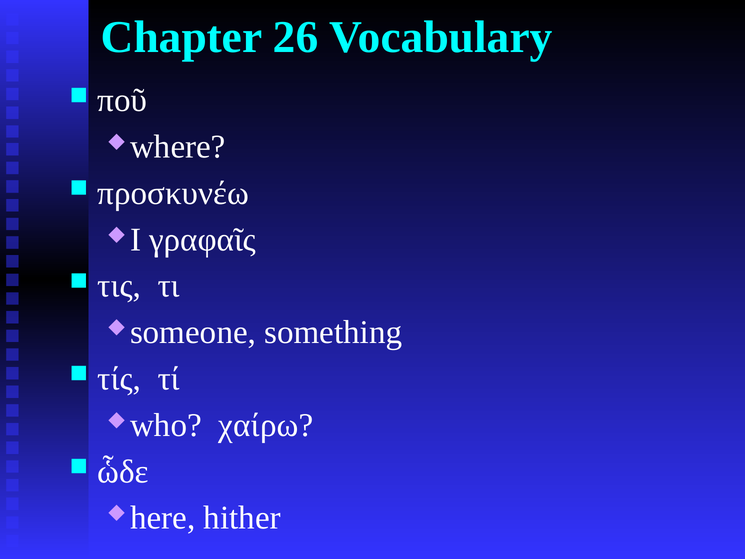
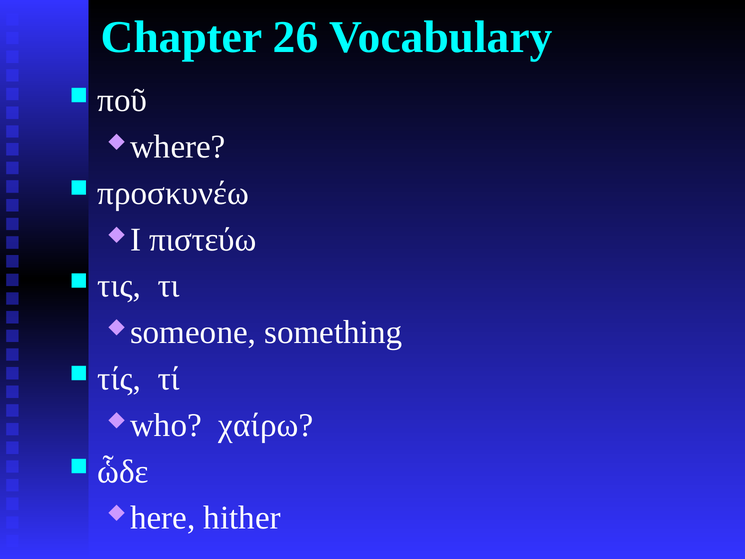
γραφαῖς: γραφαῖς -> πιστεύω
